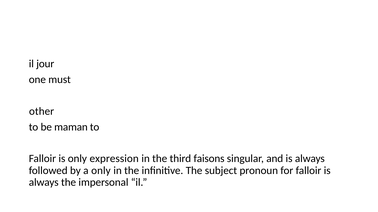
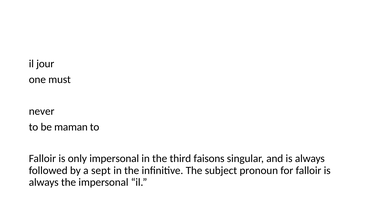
other: other -> never
only expression: expression -> impersonal
a only: only -> sept
